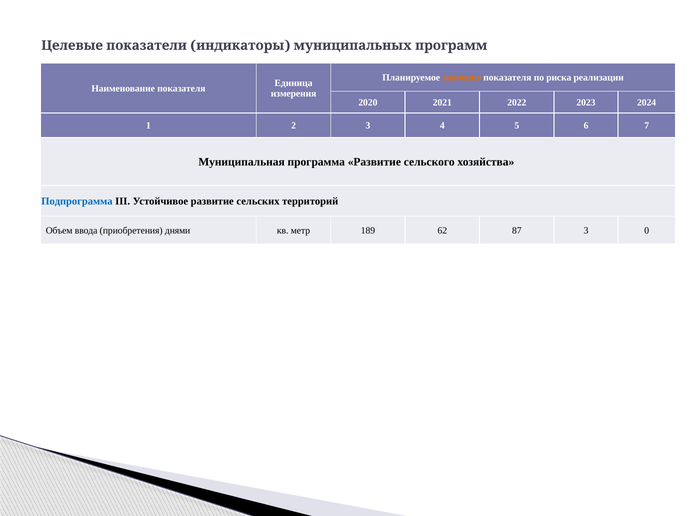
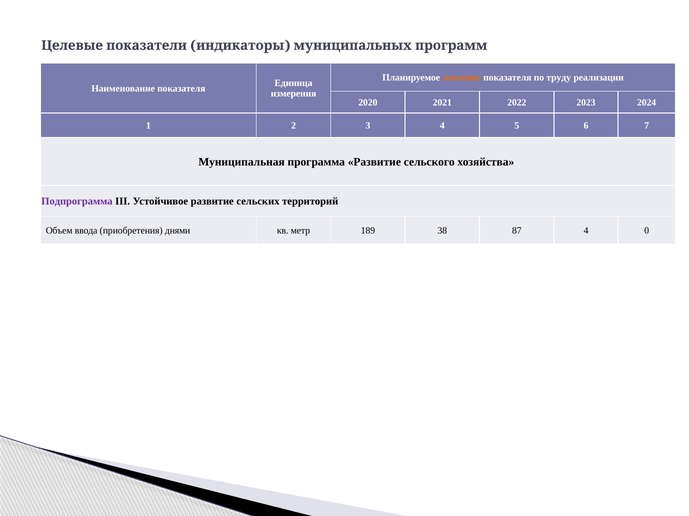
риска: риска -> труду
Подпрограмма colour: blue -> purple
62: 62 -> 38
87 3: 3 -> 4
